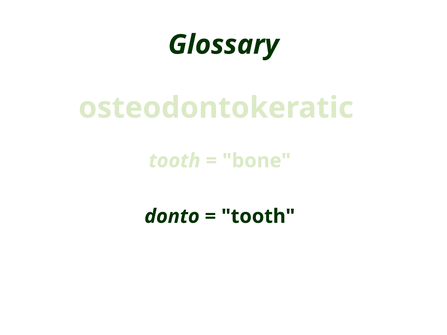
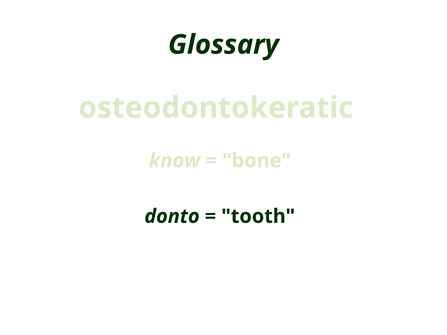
tooth at (175, 161): tooth -> know
